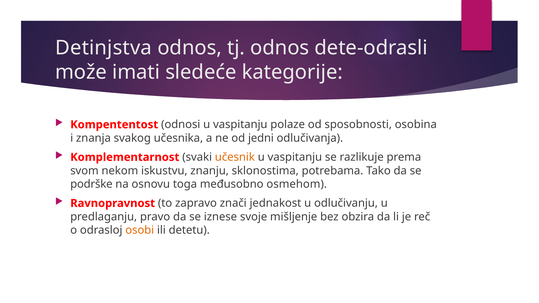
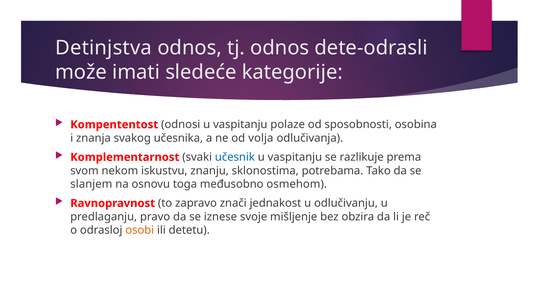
jedni: jedni -> volja
učesnik colour: orange -> blue
podrške: podrške -> slanjem
